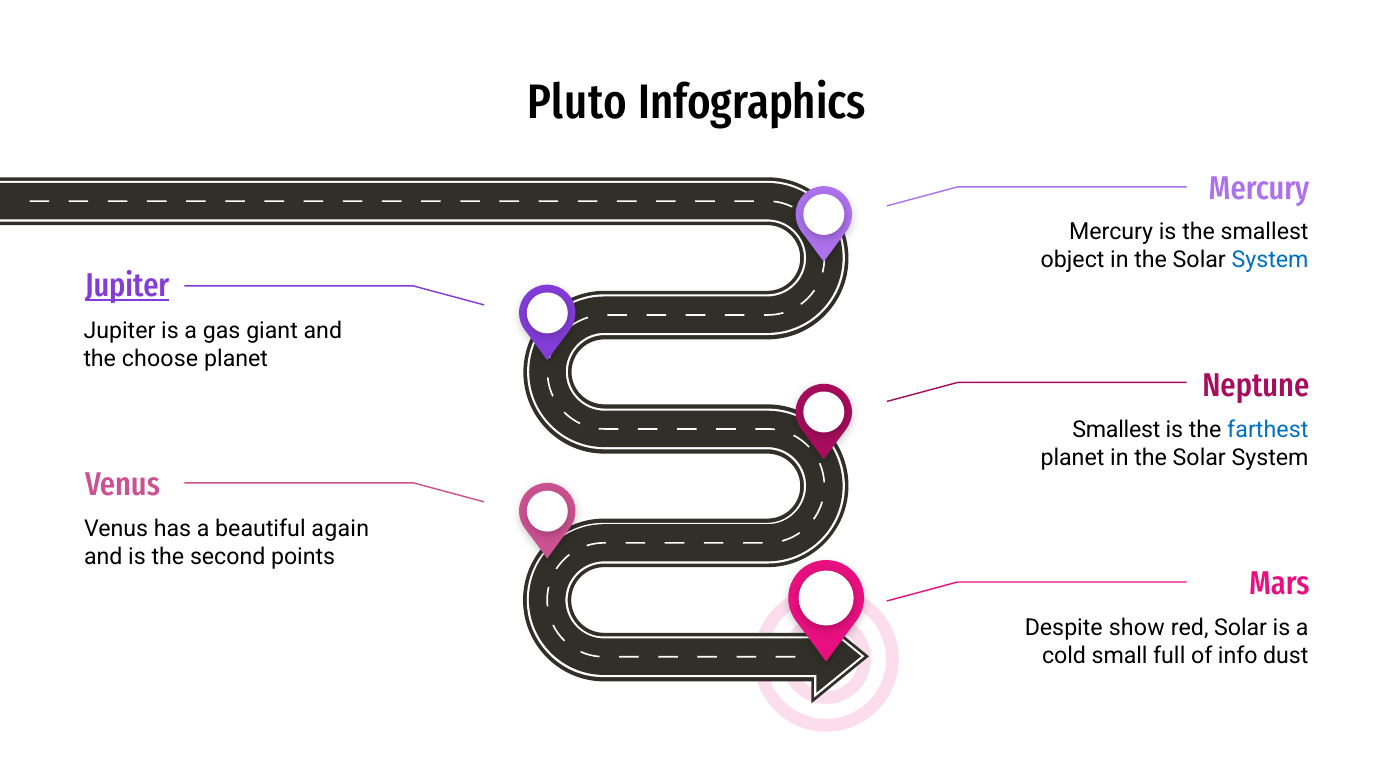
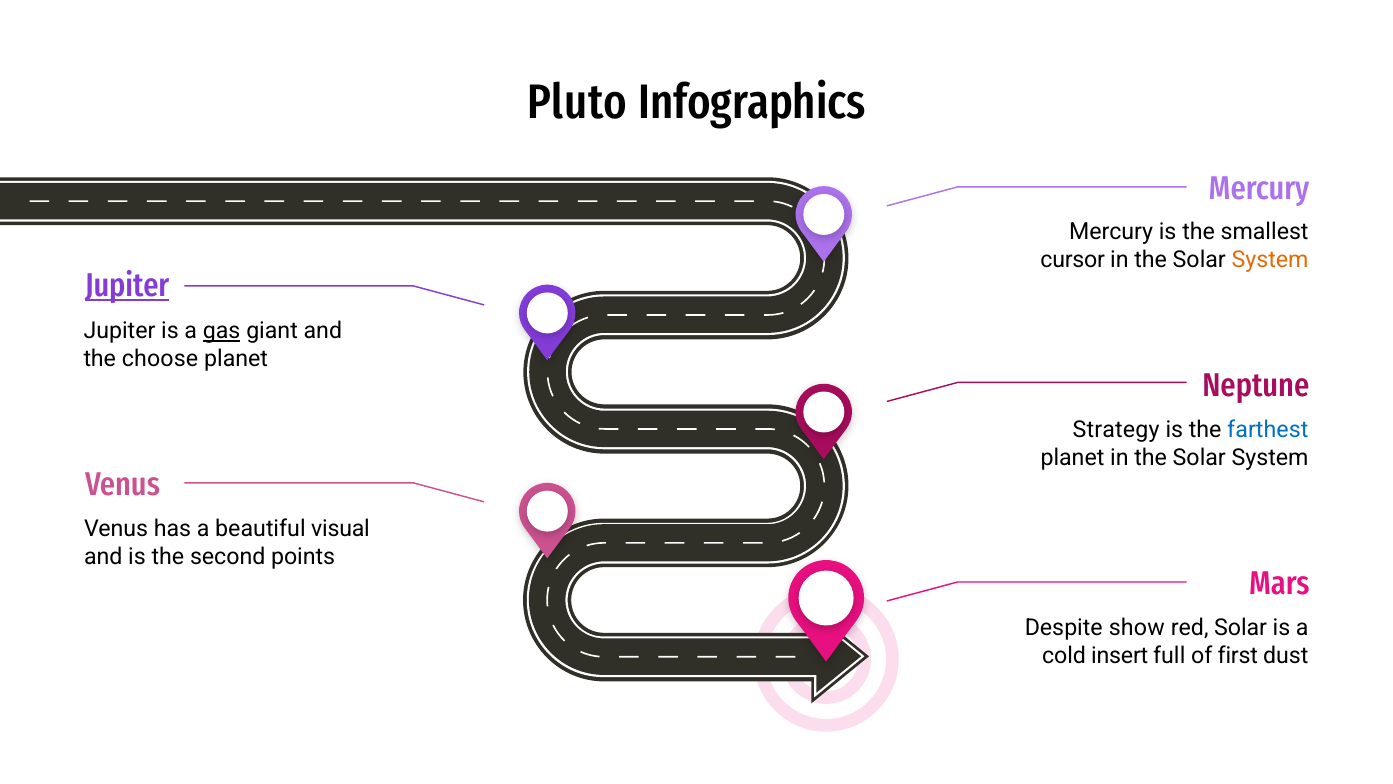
object: object -> cursor
System at (1270, 260) colour: blue -> orange
gas underline: none -> present
Smallest at (1116, 430): Smallest -> Strategy
again: again -> visual
small: small -> insert
info: info -> first
